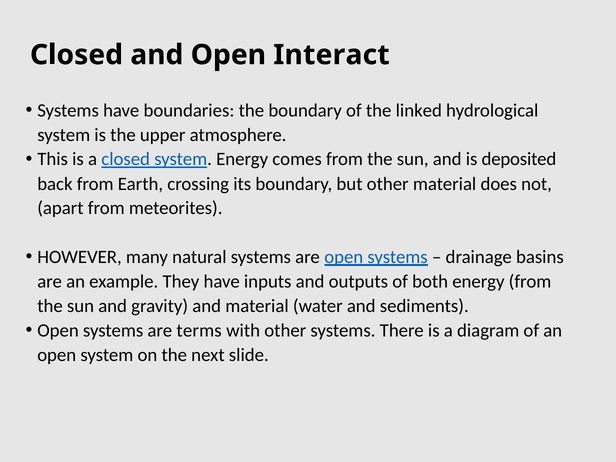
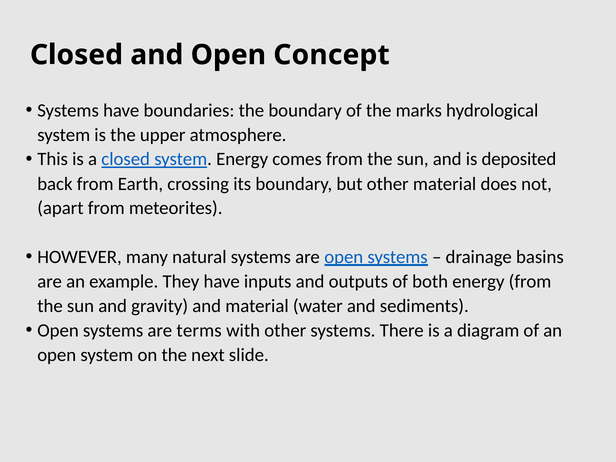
Interact: Interact -> Concept
linked: linked -> marks
